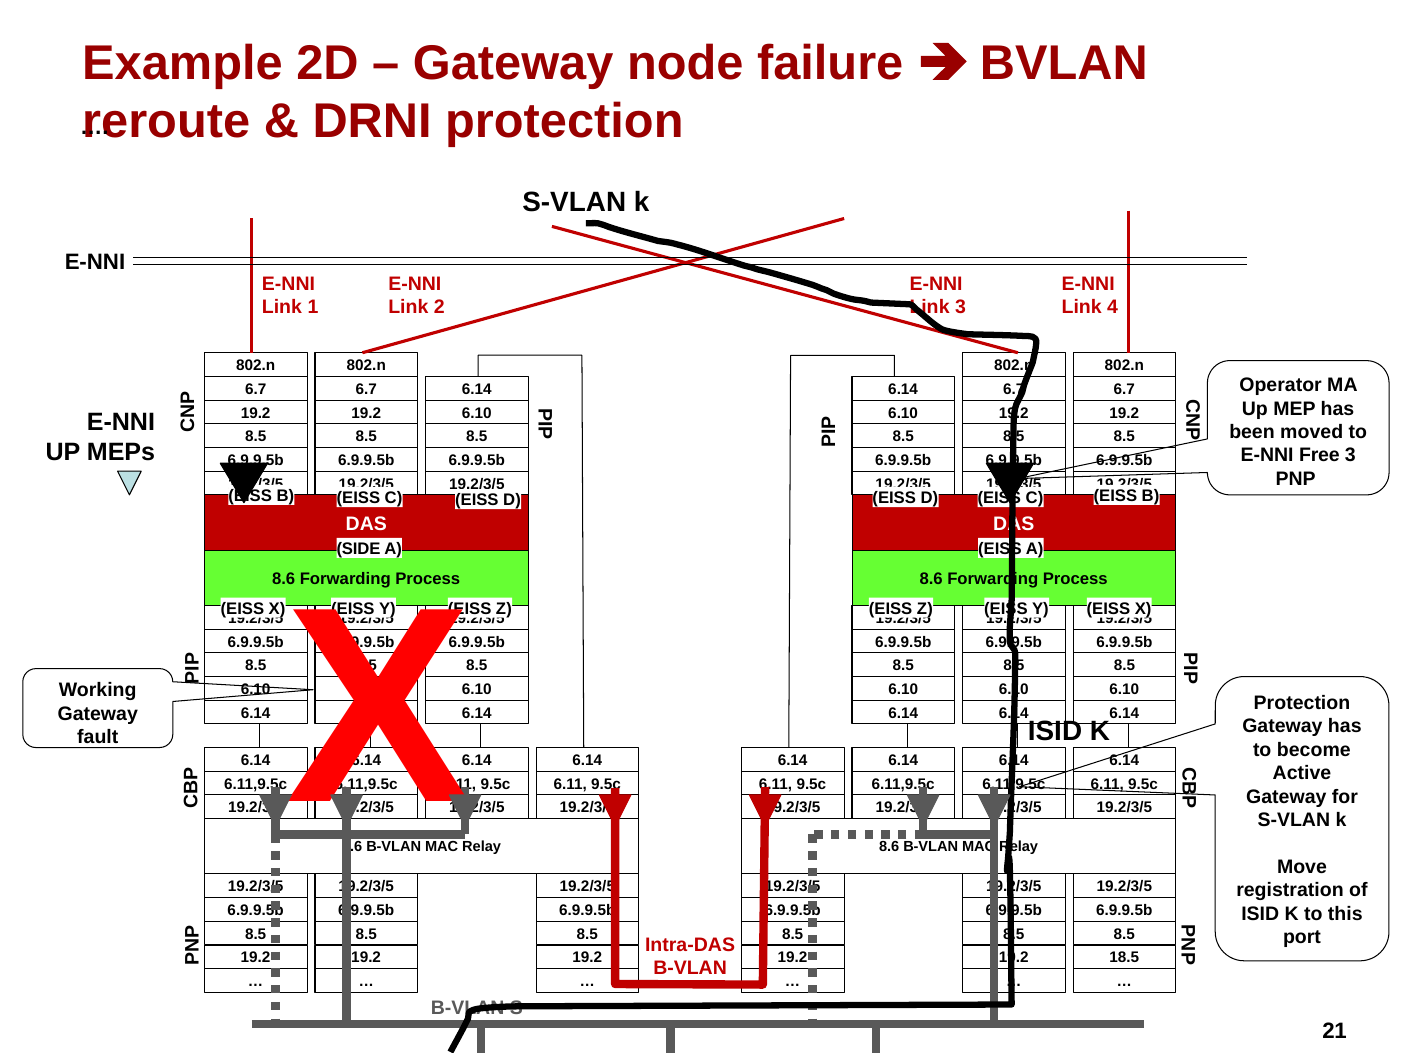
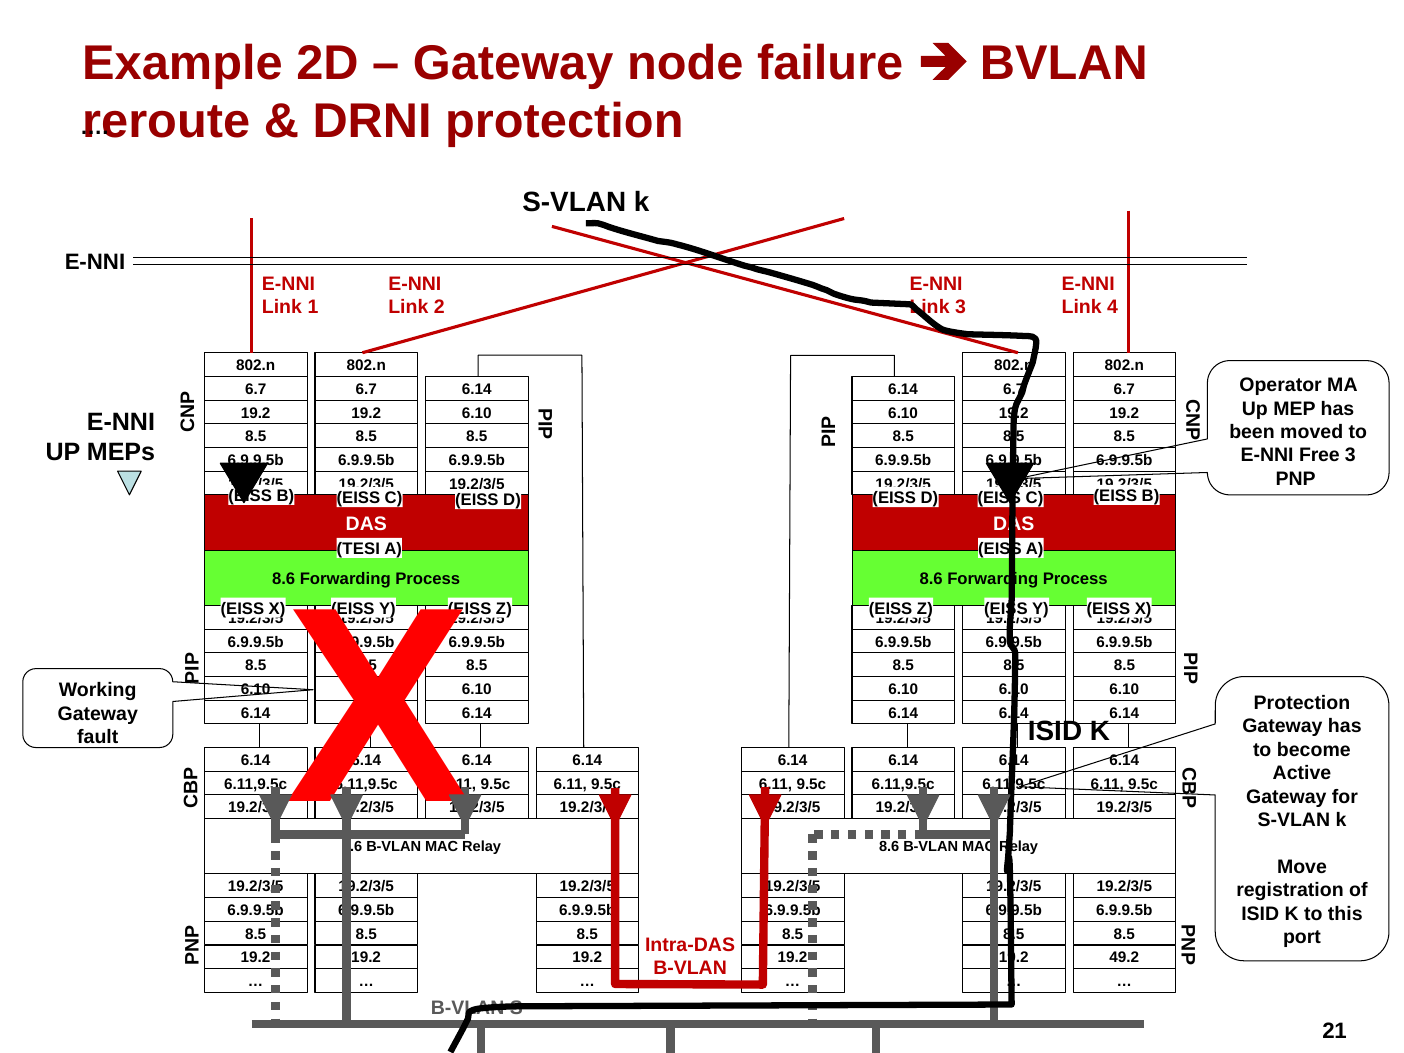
SIDE: SIDE -> TESI
18.5: 18.5 -> 49.2
